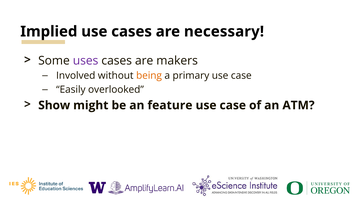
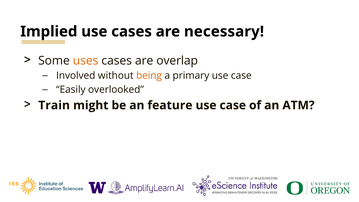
uses colour: purple -> orange
makers: makers -> overlap
Show: Show -> Train
